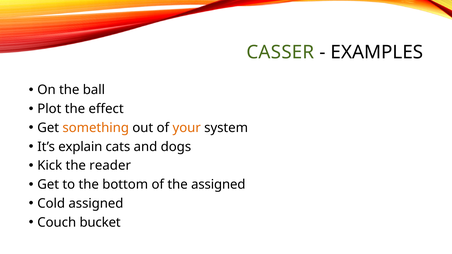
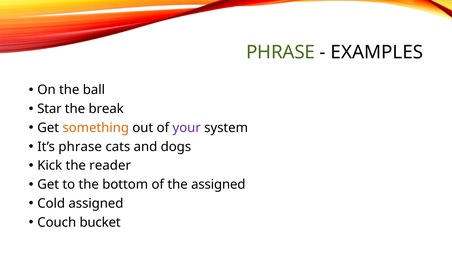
CASSER at (280, 52): CASSER -> PHRASE
Plot: Plot -> Star
effect: effect -> break
your colour: orange -> purple
It’s explain: explain -> phrase
